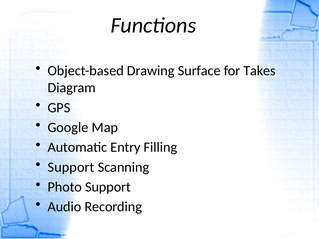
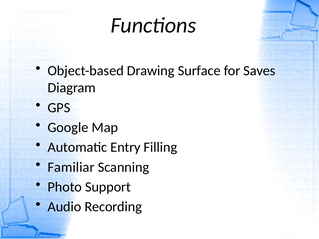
Takes: Takes -> Saves
Support at (71, 167): Support -> Familiar
